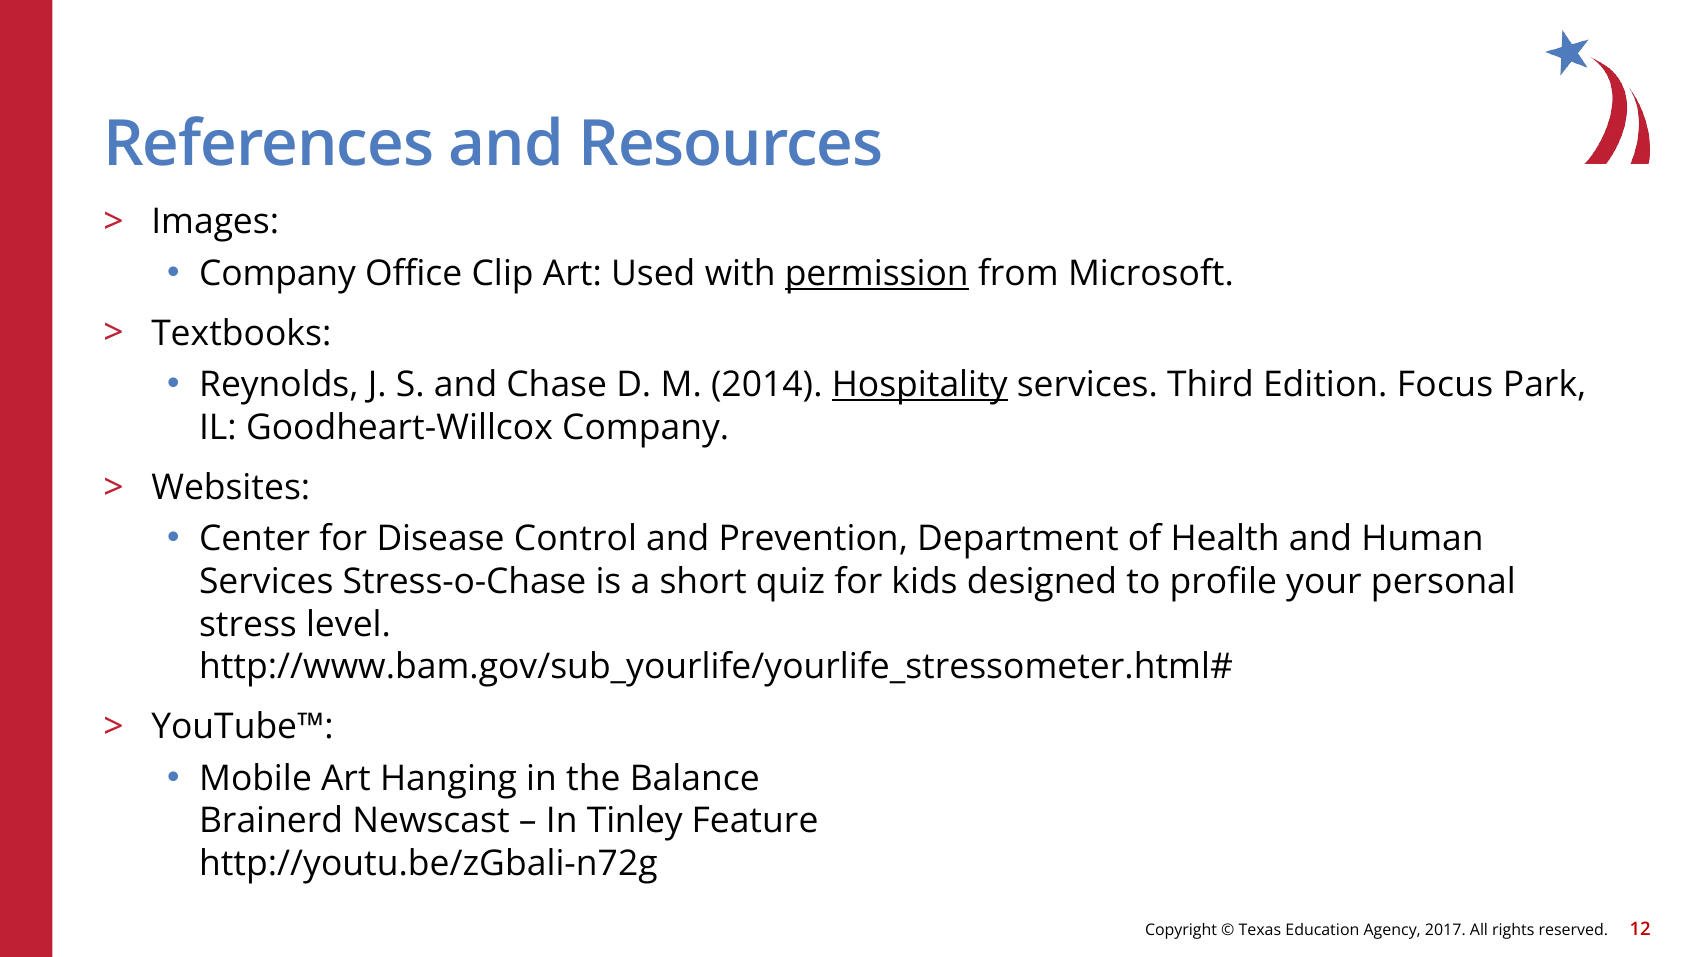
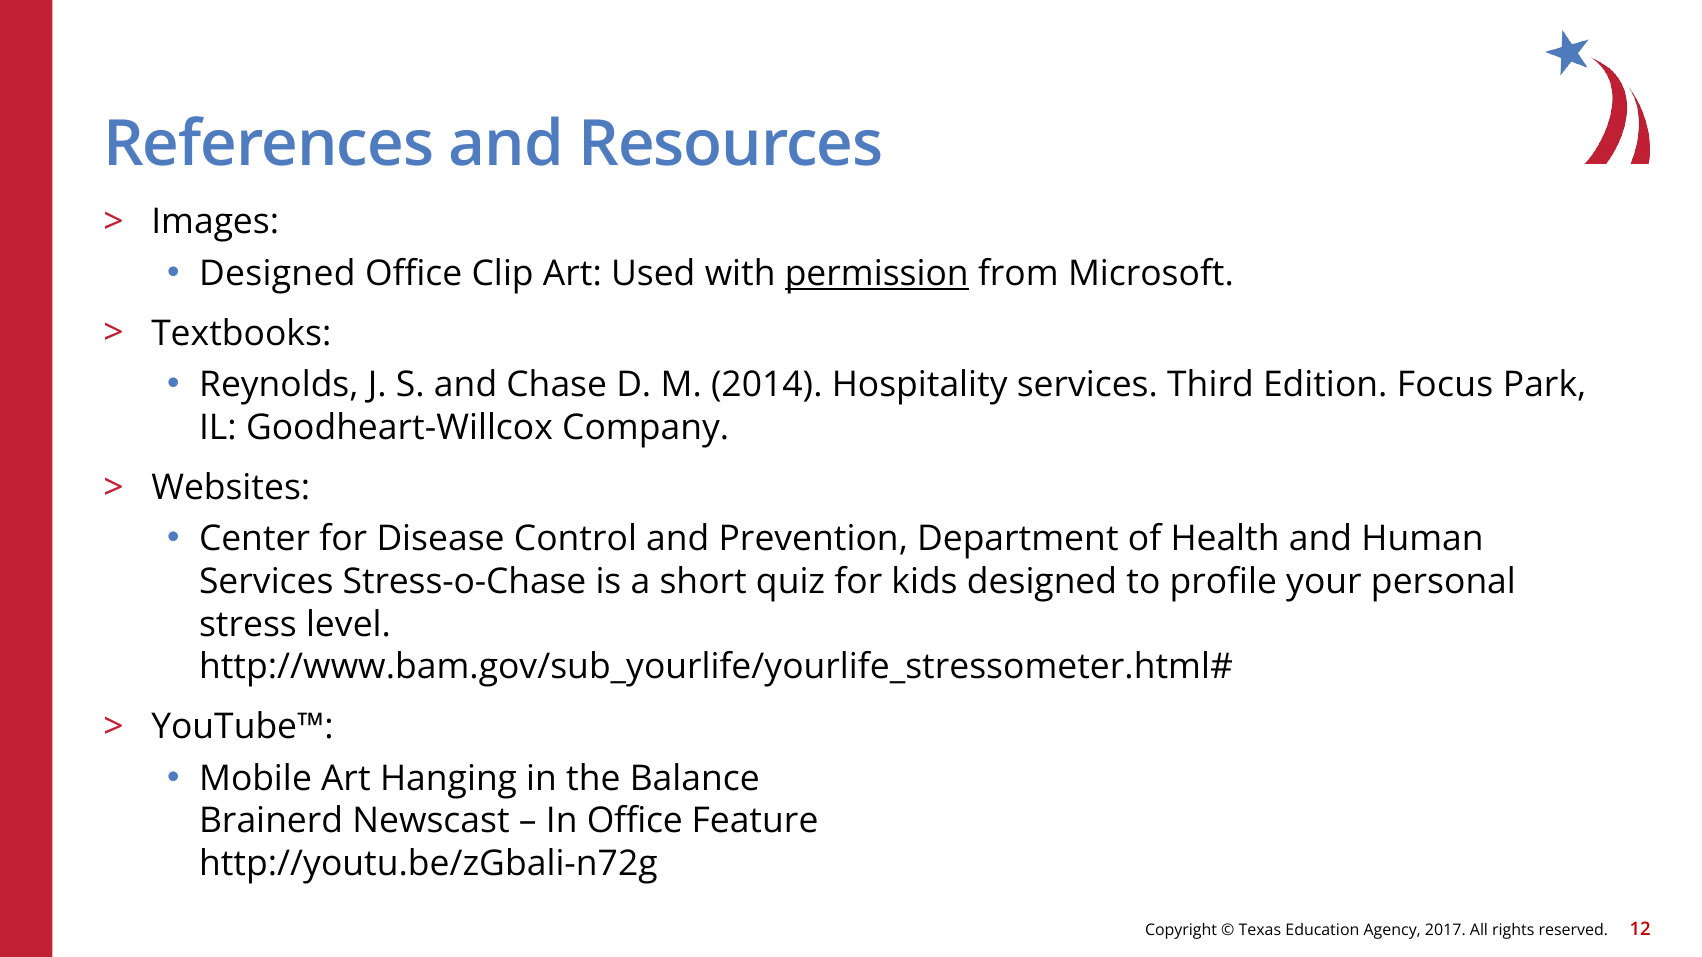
Company at (277, 273): Company -> Designed
Hospitality underline: present -> none
In Tinley: Tinley -> Office
